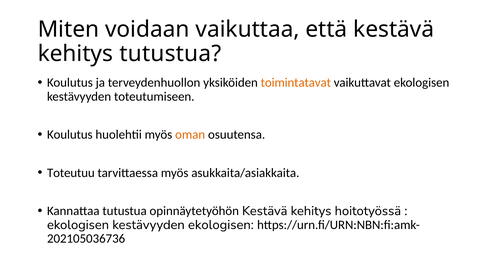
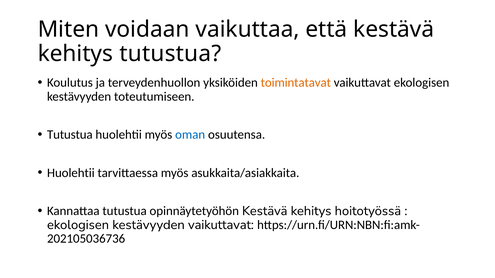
Koulutus at (70, 135): Koulutus -> Tutustua
oman colour: orange -> blue
Toteutuu at (71, 173): Toteutuu -> Huolehtii
kestävyyden ekologisen: ekologisen -> vaikuttavat
